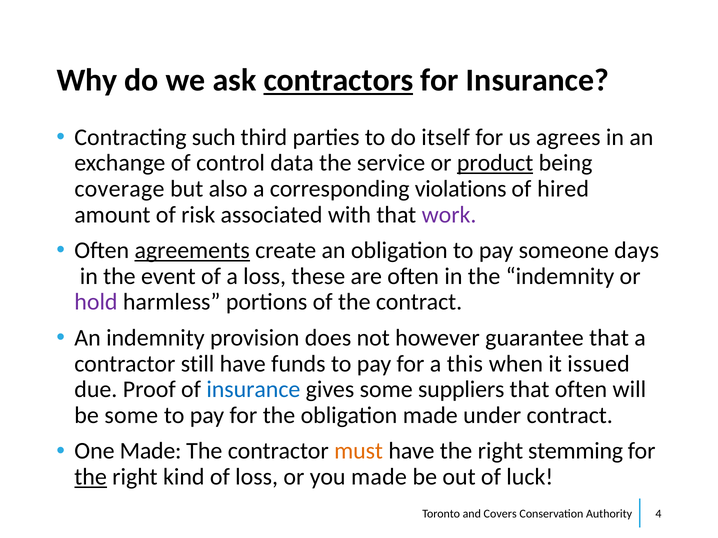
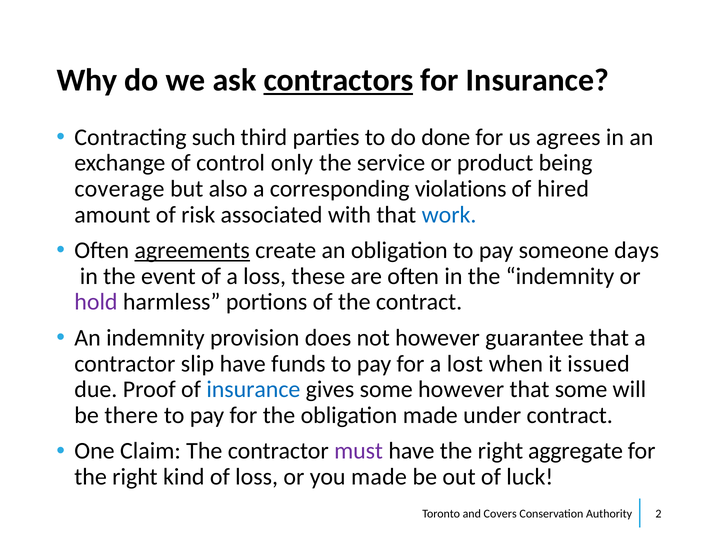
itself: itself -> done
data: data -> only
product underline: present -> none
work colour: purple -> blue
still: still -> slip
this: this -> lost
some suppliers: suppliers -> however
that often: often -> some
be some: some -> there
One Made: Made -> Claim
must colour: orange -> purple
stemming: stemming -> aggregate
the at (91, 477) underline: present -> none
4: 4 -> 2
